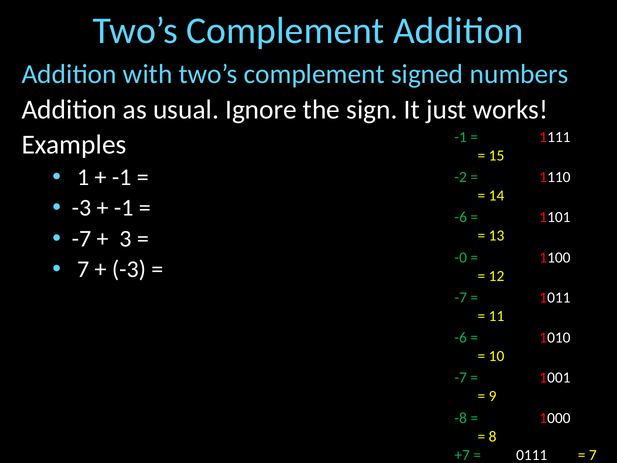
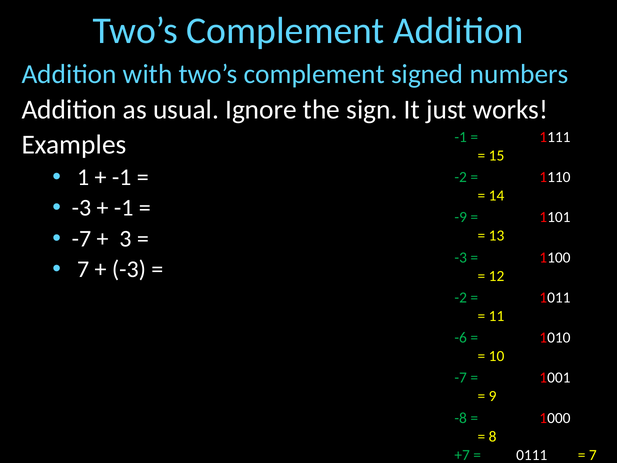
-6 at (461, 217): -6 -> -9
-0 at (461, 257): -0 -> -3
-7 at (461, 297): -7 -> -2
